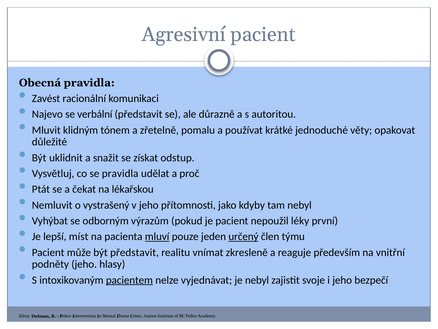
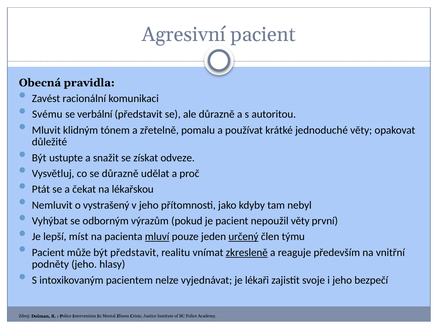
Najevo: Najevo -> Svému
uklidnit: uklidnit -> ustupte
odstup: odstup -> odveze
se pravidla: pravidla -> důrazně
nepoužil léky: léky -> věty
zkresleně underline: none -> present
pacientem underline: present -> none
je nebyl: nebyl -> lékaři
